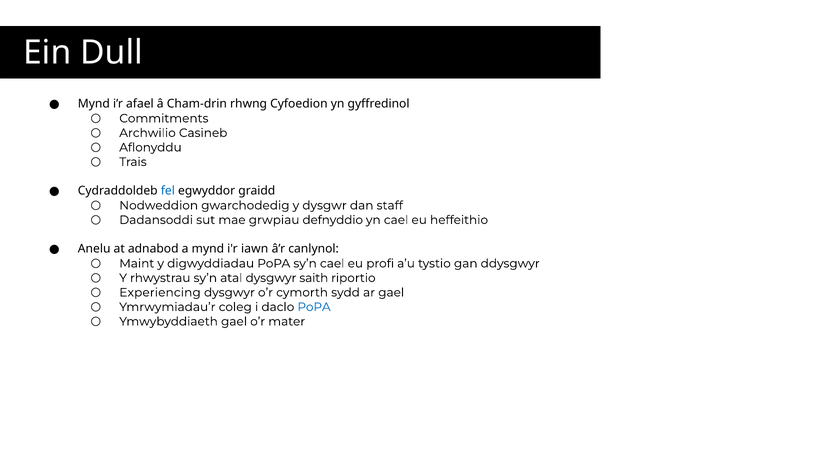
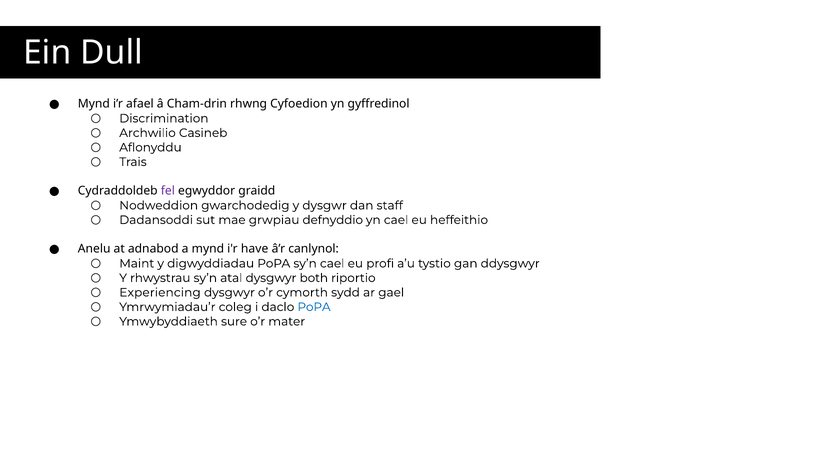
Commitments: Commitments -> Discrimination
fel colour: blue -> purple
iawn: iawn -> have
saith: saith -> both
Ymwybyddiaeth gael: gael -> sure
